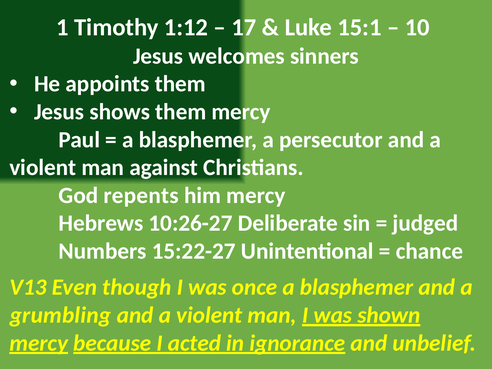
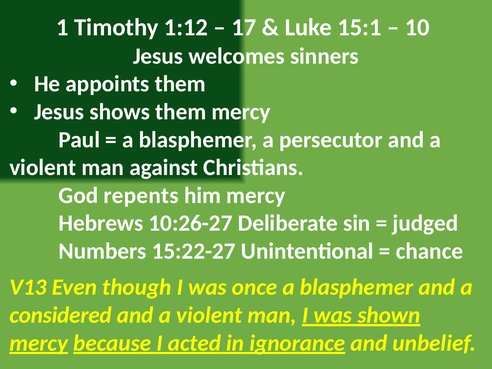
grumbling: grumbling -> considered
